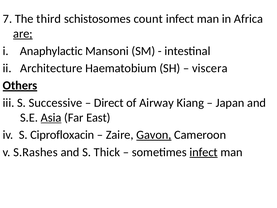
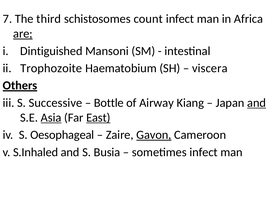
Anaphylactic: Anaphylactic -> Dintiguished
Architecture: Architecture -> Trophozoite
Direct: Direct -> Bottle
and at (257, 103) underline: none -> present
East underline: none -> present
Ciprofloxacin: Ciprofloxacin -> Oesophageal
S.Rashes: S.Rashes -> S.Inhaled
Thick: Thick -> Busia
infect at (204, 152) underline: present -> none
